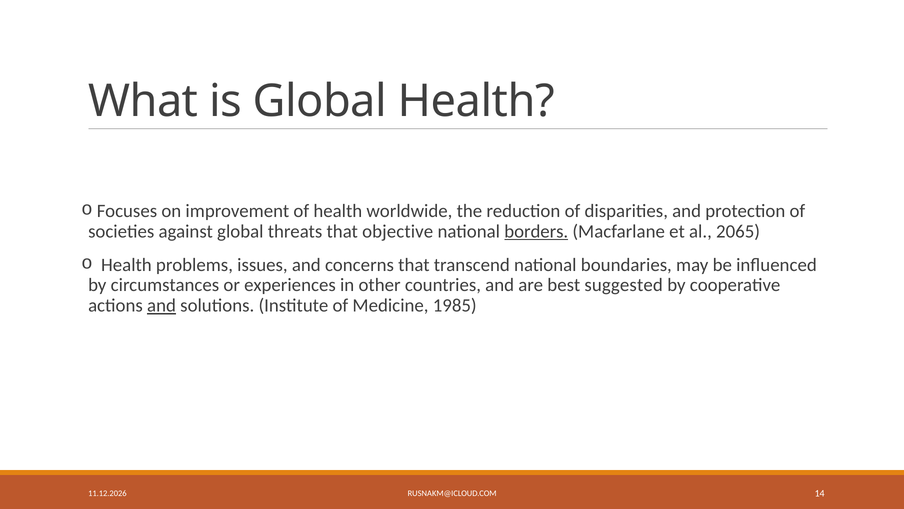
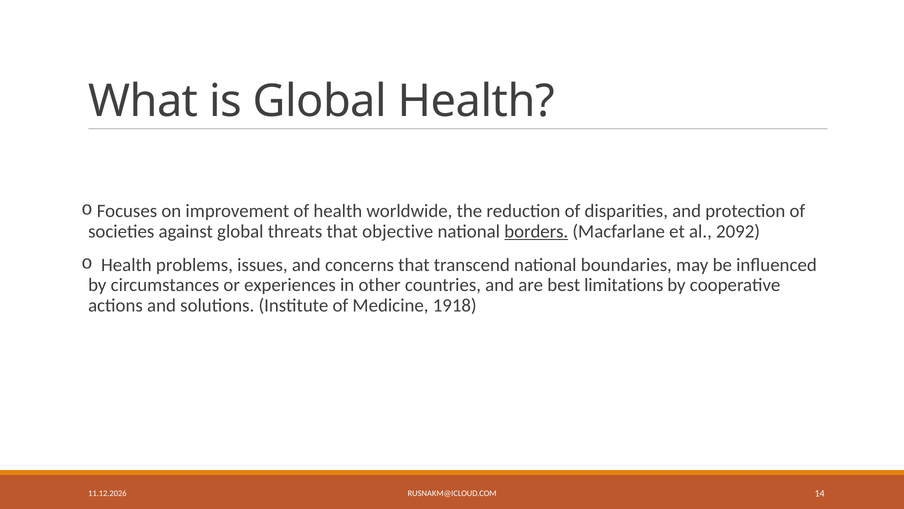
2065: 2065 -> 2092
suggested: suggested -> limitations
and at (162, 305) underline: present -> none
1985: 1985 -> 1918
